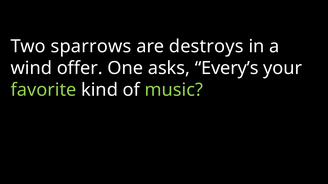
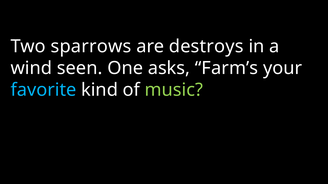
offer: offer -> seen
Every’s: Every’s -> Farm’s
favorite colour: light green -> light blue
